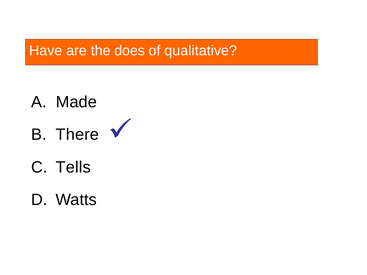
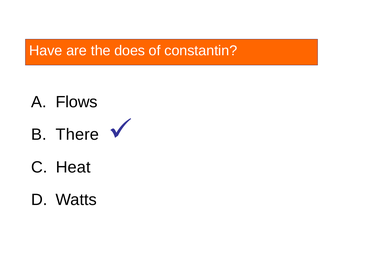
qualitative: qualitative -> constantin
Made: Made -> Flows
Tells: Tells -> Heat
